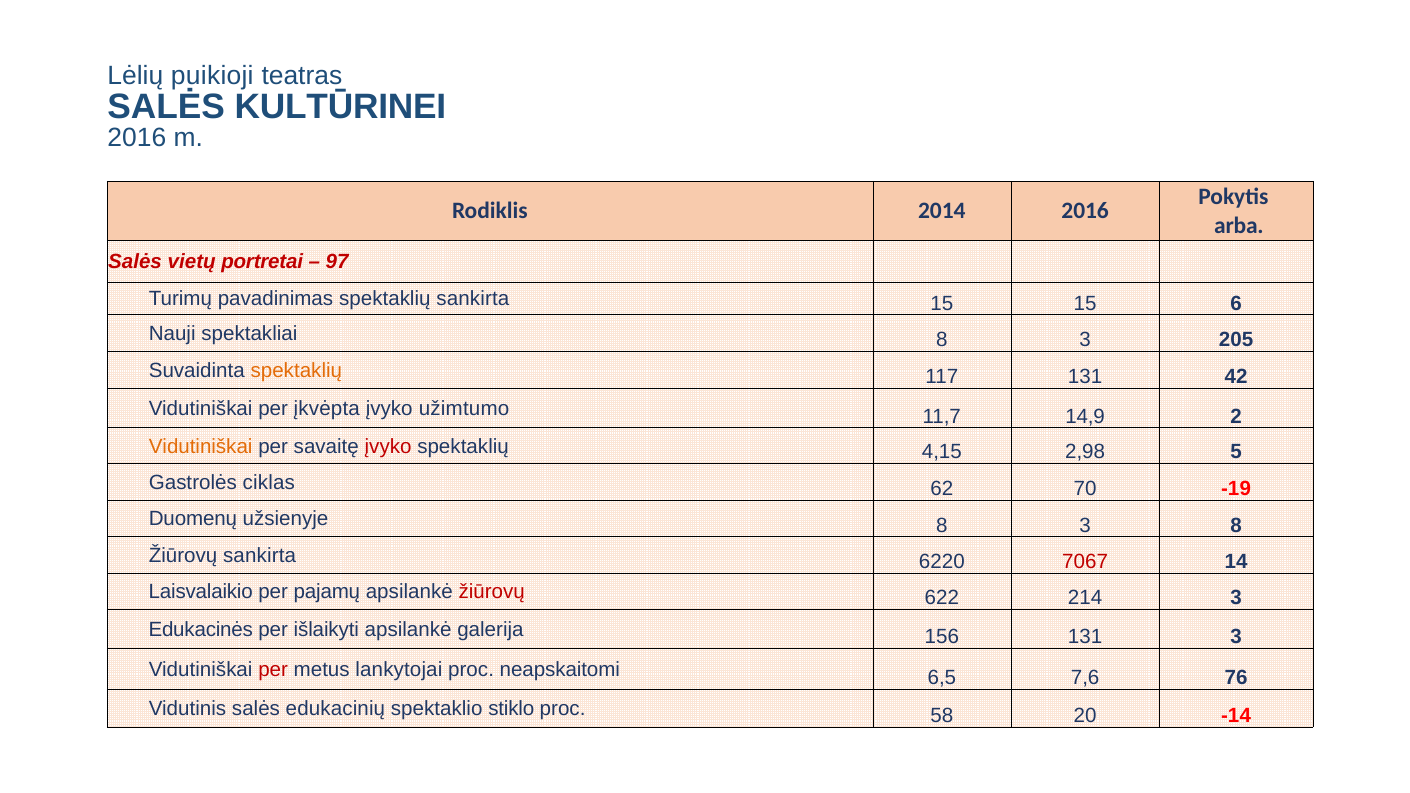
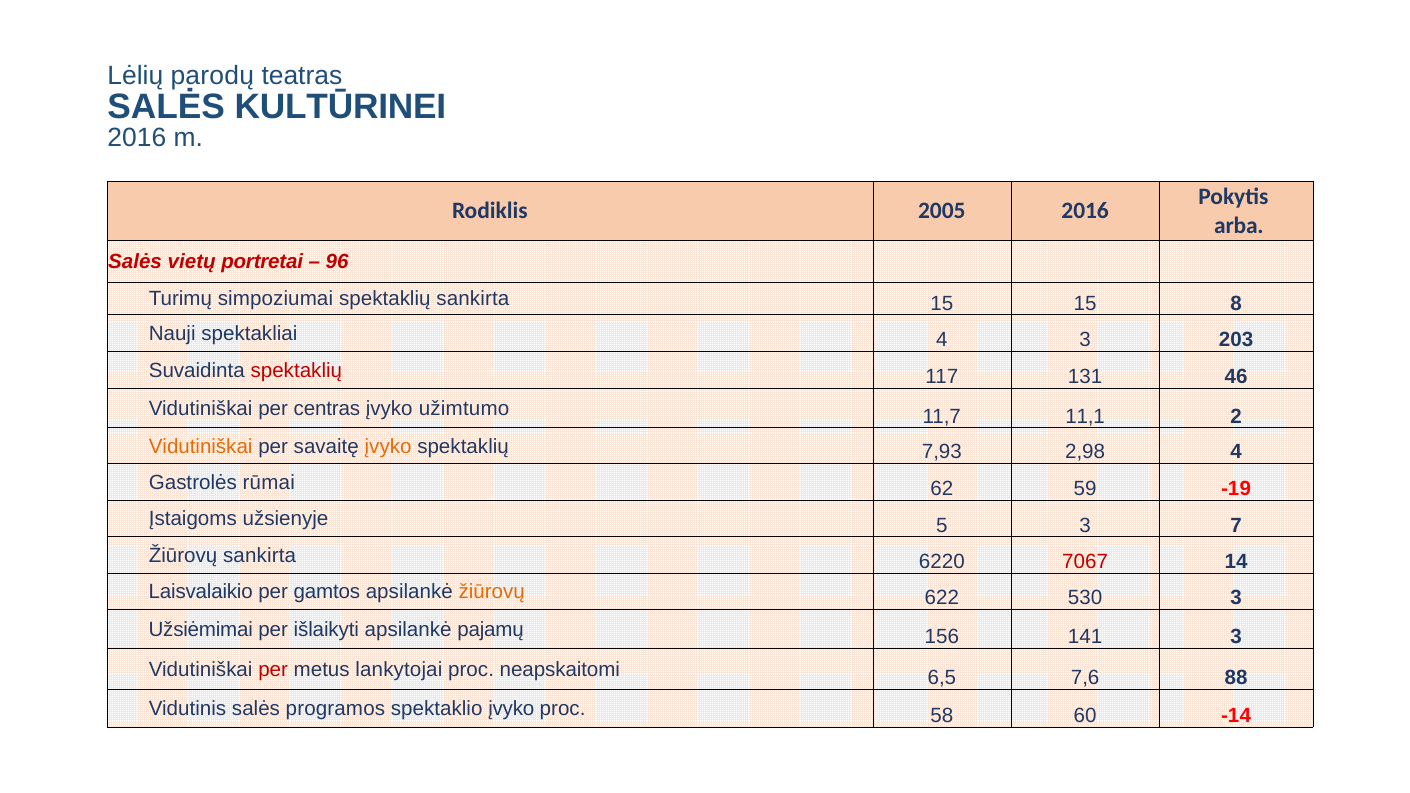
puikioji: puikioji -> parodų
2014: 2014 -> 2005
97: 97 -> 96
pavadinimas: pavadinimas -> simpoziumai
6: 6 -> 8
spektakliai 8: 8 -> 4
205: 205 -> 203
spektaklių at (296, 371) colour: orange -> red
42: 42 -> 46
įkvėpta: įkvėpta -> centras
14,9: 14,9 -> 11,1
įvyko at (388, 446) colour: red -> orange
4,15: 4,15 -> 7,93
2,98 5: 5 -> 4
ciklas: ciklas -> rūmai
70: 70 -> 59
Duomenų: Duomenų -> Įstaigoms
užsienyje 8: 8 -> 5
3 8: 8 -> 7
pajamų: pajamų -> gamtos
žiūrovų at (492, 592) colour: red -> orange
214: 214 -> 530
Edukacinės: Edukacinės -> Užsiėmimai
galerija: galerija -> pajamų
156 131: 131 -> 141
76: 76 -> 88
edukacinių: edukacinių -> programos
spektaklio stiklo: stiklo -> įvyko
20: 20 -> 60
